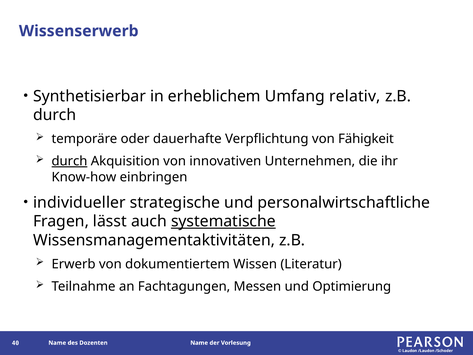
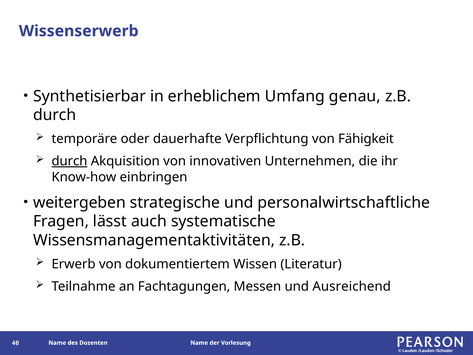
relativ: relativ -> genau
individueller: individueller -> weitergeben
systematische underline: present -> none
Optimierung: Optimierung -> Ausreichend
